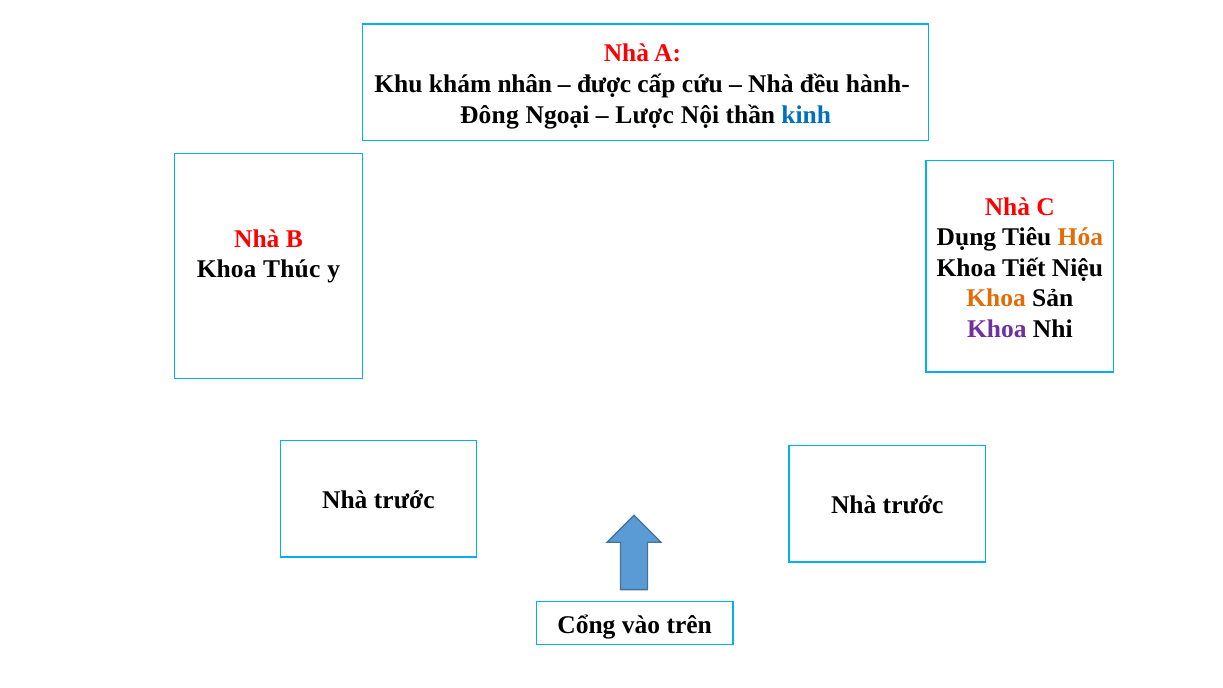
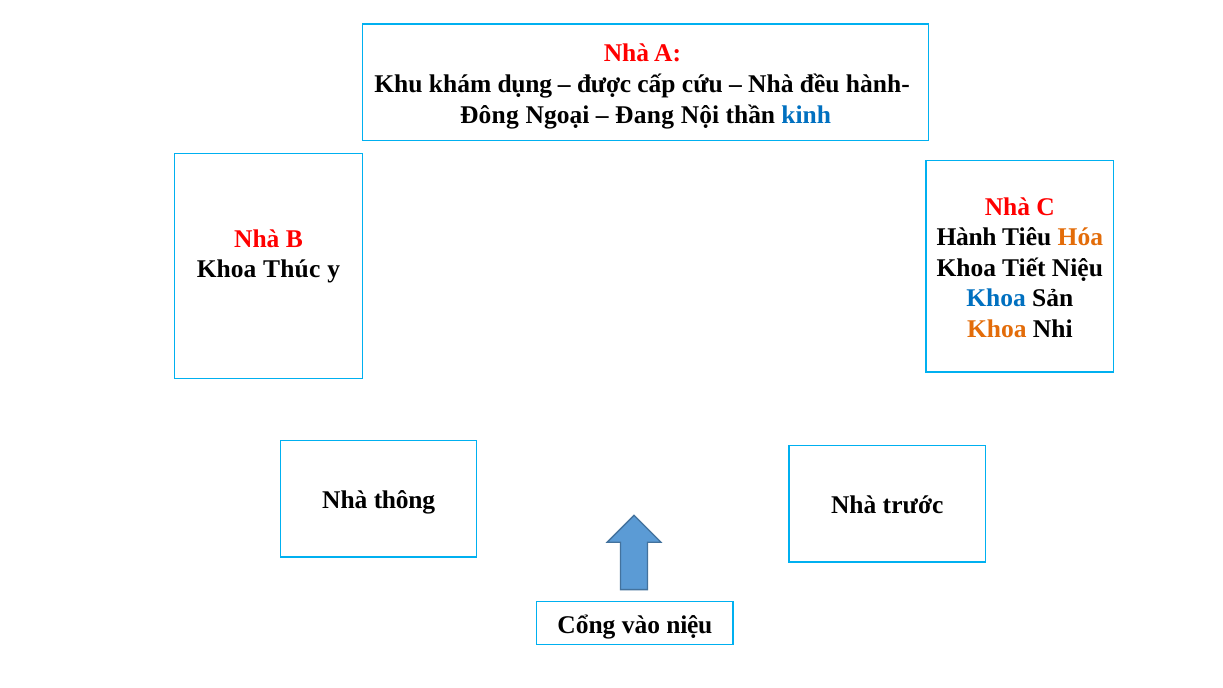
nhân: nhân -> dụng
Lược: Lược -> Đang
Dụng: Dụng -> Hành
Khoa at (996, 298) colour: orange -> blue
Khoa at (997, 329) colour: purple -> orange
trước at (404, 500): trước -> thông
vào trên: trên -> niệu
